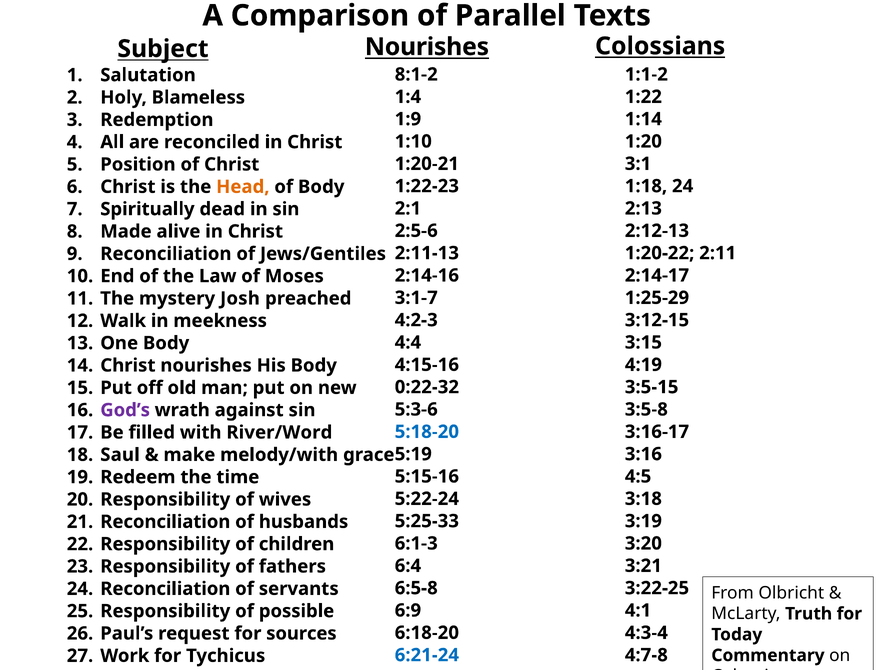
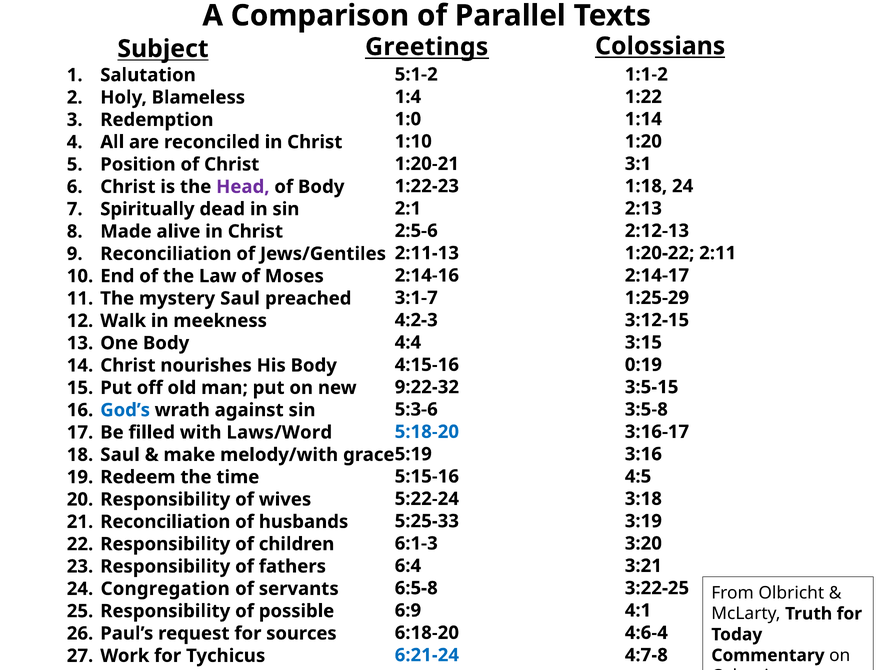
Nourishes at (427, 47): Nourishes -> Greetings
8:1-2: 8:1-2 -> 5:1-2
1:9: 1:9 -> 1:0
Head colour: orange -> purple
mystery Josh: Josh -> Saul
4:19: 4:19 -> 0:19
0:22-32: 0:22-32 -> 9:22-32
God’s colour: purple -> blue
River/Word: River/Word -> Laws/Word
24 Reconciliation: Reconciliation -> Congregation
4:3-4: 4:3-4 -> 4:6-4
